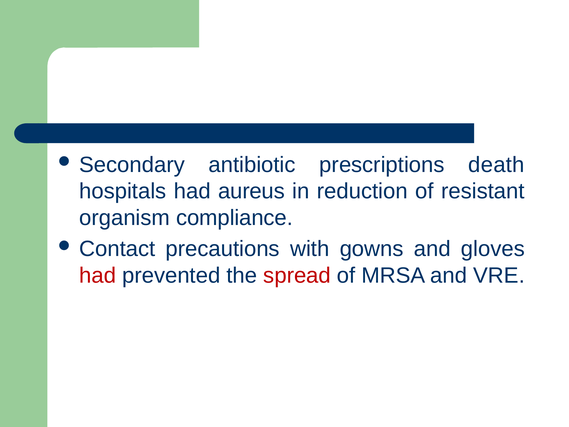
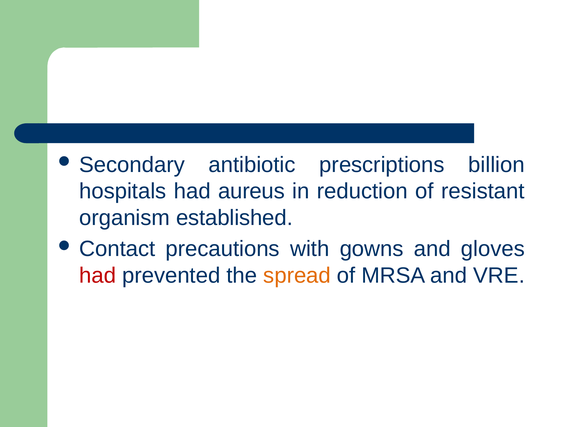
death: death -> billion
compliance: compliance -> established
spread colour: red -> orange
